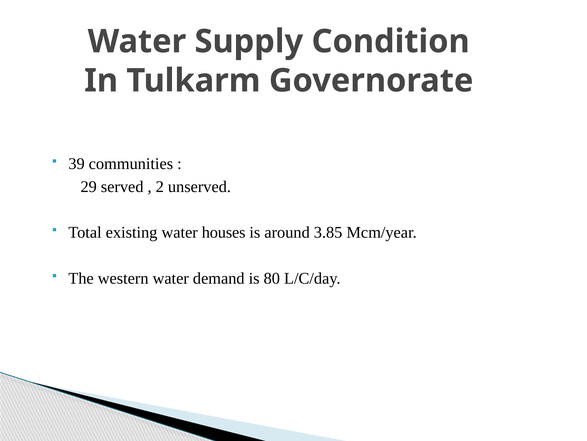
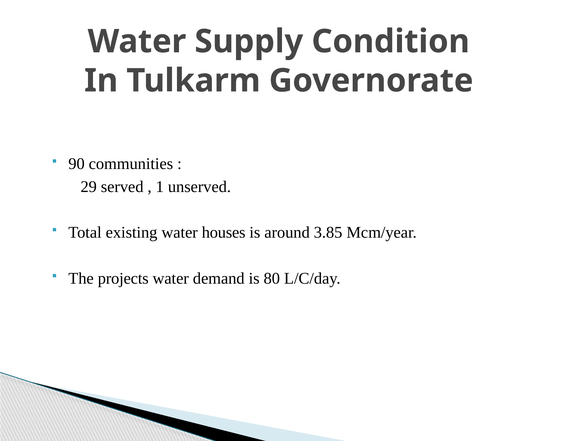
39: 39 -> 90
2: 2 -> 1
western: western -> projects
